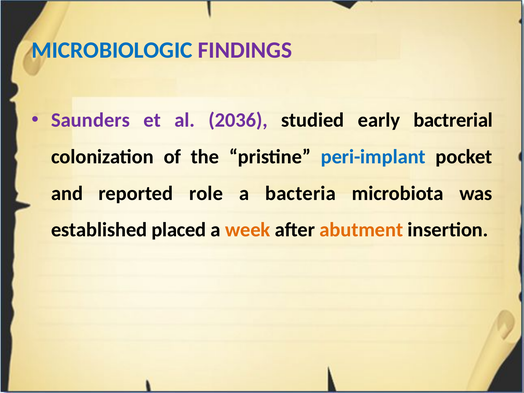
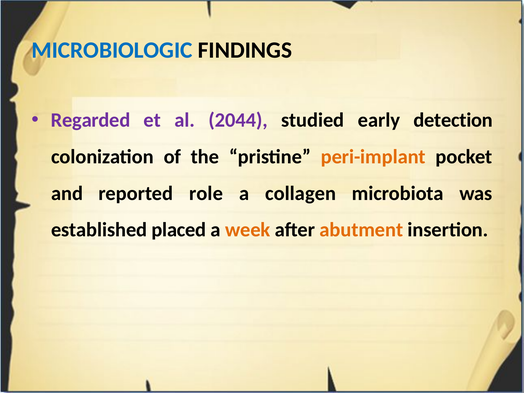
FINDINGS colour: purple -> black
Saunders: Saunders -> Regarded
2036: 2036 -> 2044
bactrerial: bactrerial -> detection
peri-implant colour: blue -> orange
bacteria: bacteria -> collagen
